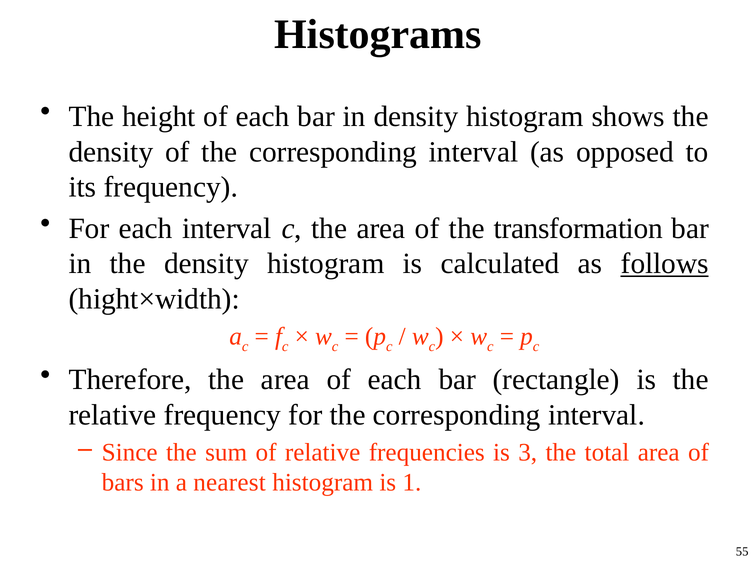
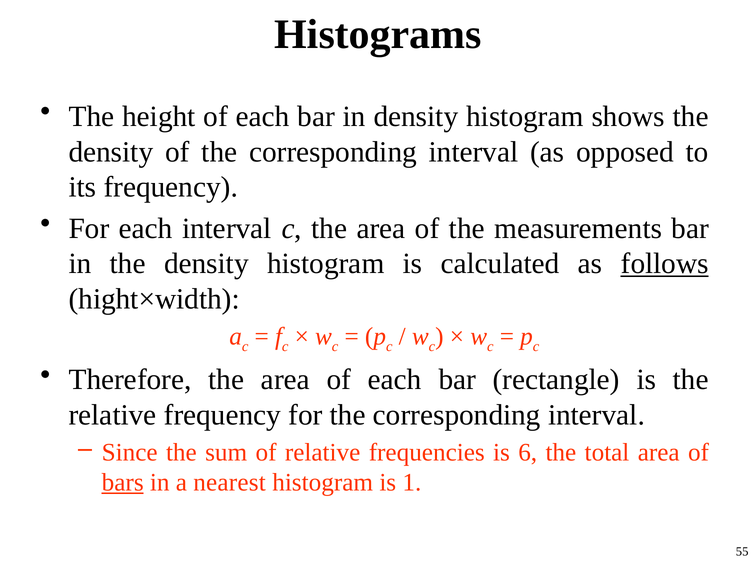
transformation: transformation -> measurements
3: 3 -> 6
bars underline: none -> present
